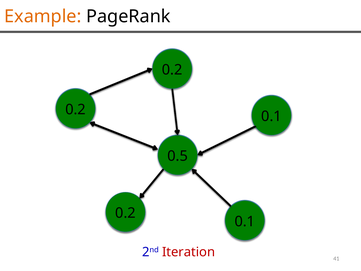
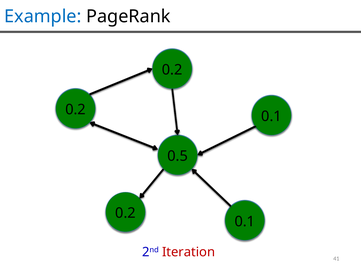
Example colour: orange -> blue
